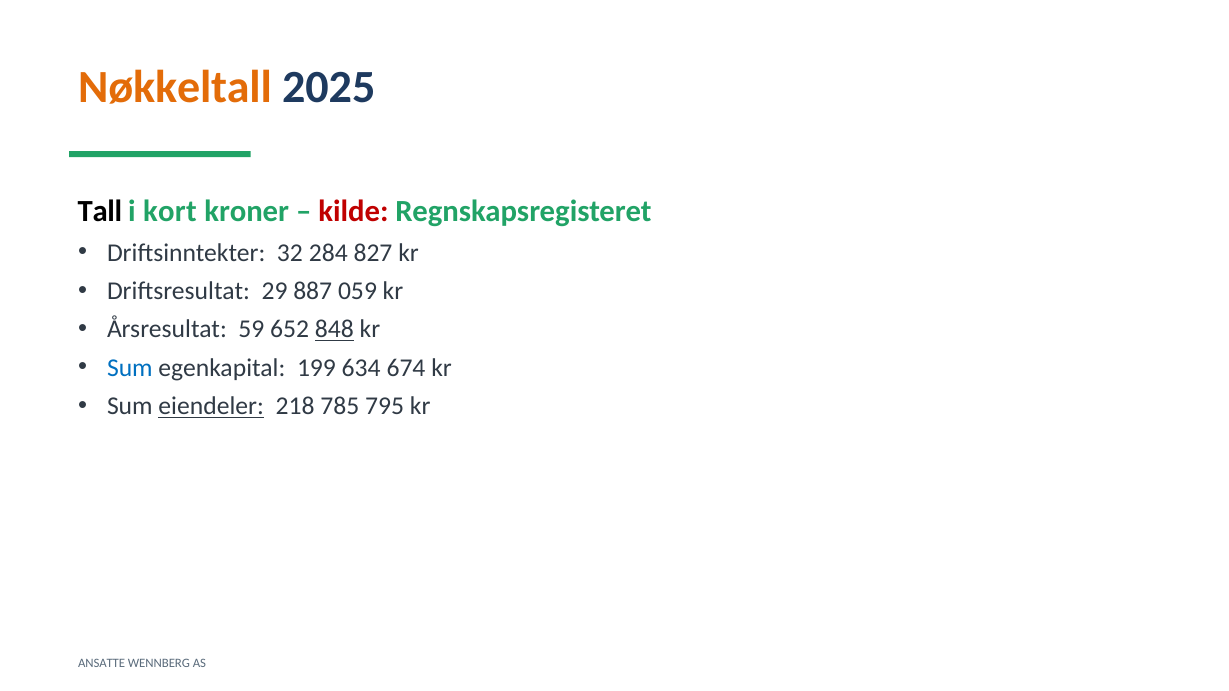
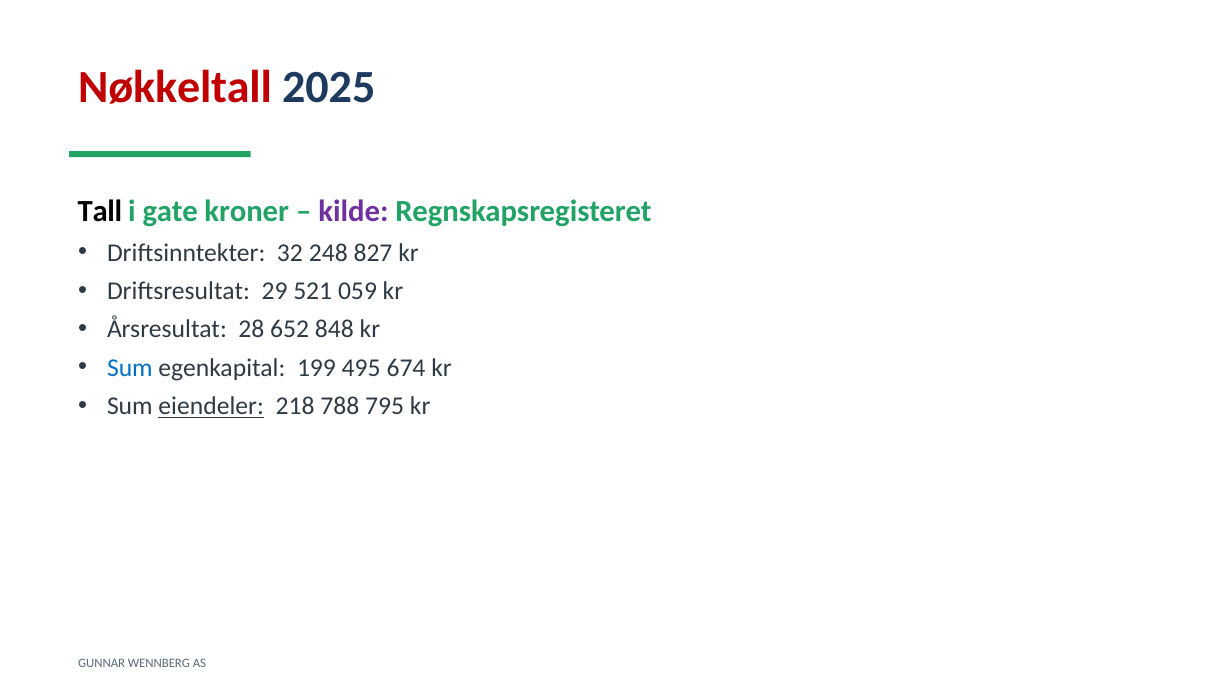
Nøkkeltall colour: orange -> red
kort: kort -> gate
kilde colour: red -> purple
284: 284 -> 248
887: 887 -> 521
59: 59 -> 28
848 underline: present -> none
634: 634 -> 495
785: 785 -> 788
ANSATTE: ANSATTE -> GUNNAR
